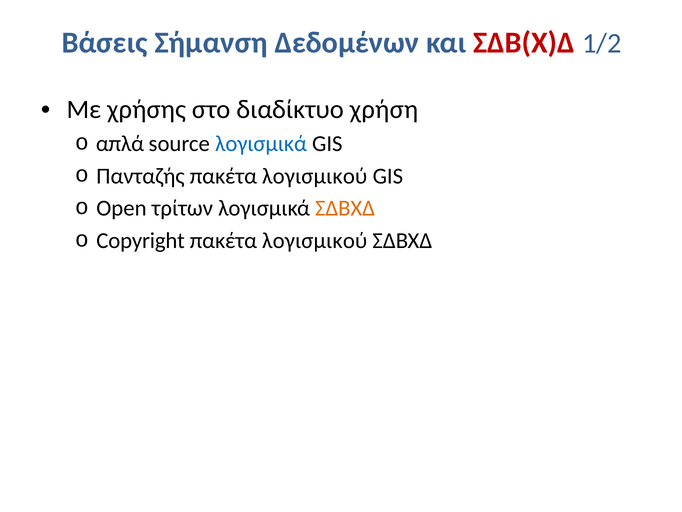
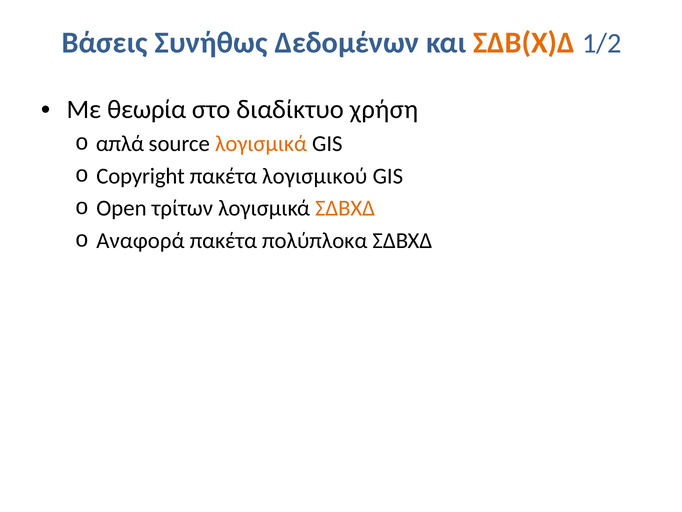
Σήμανση: Σήμανση -> Συνήθως
ΣΔΒ(Χ)Δ colour: red -> orange
χρήσης: χρήσης -> θεωρία
λογισμικά at (261, 144) colour: blue -> orange
Πανταζής: Πανταζής -> Copyright
Copyright: Copyright -> Αναφορά
λογισμικού at (315, 241): λογισμικού -> πολύπλοκα
